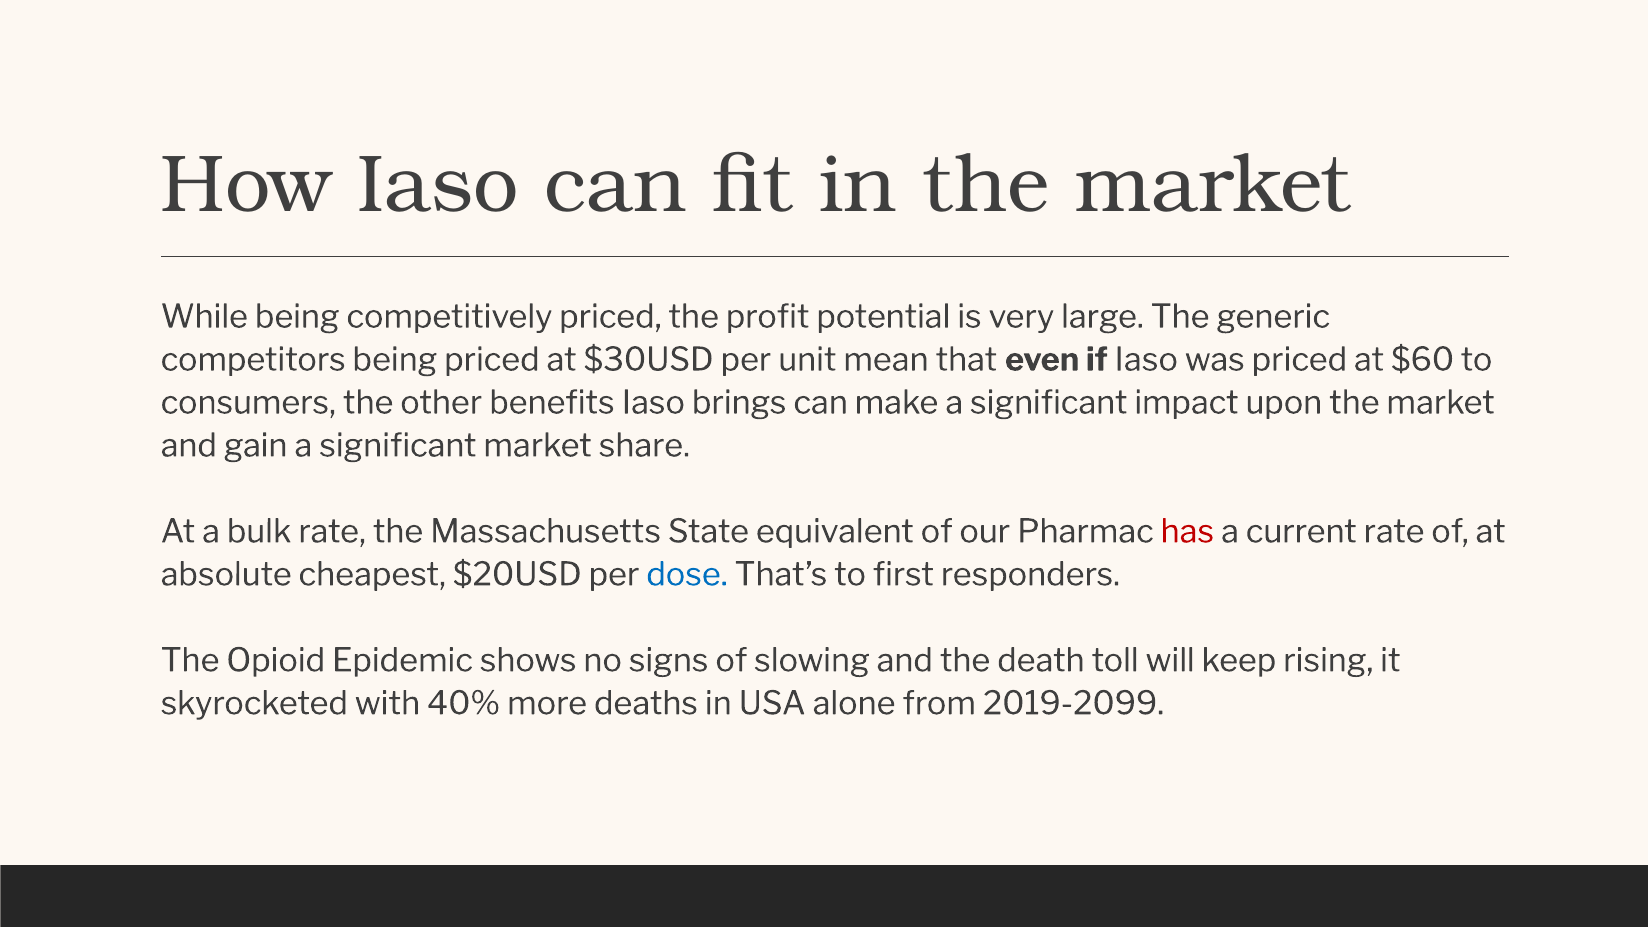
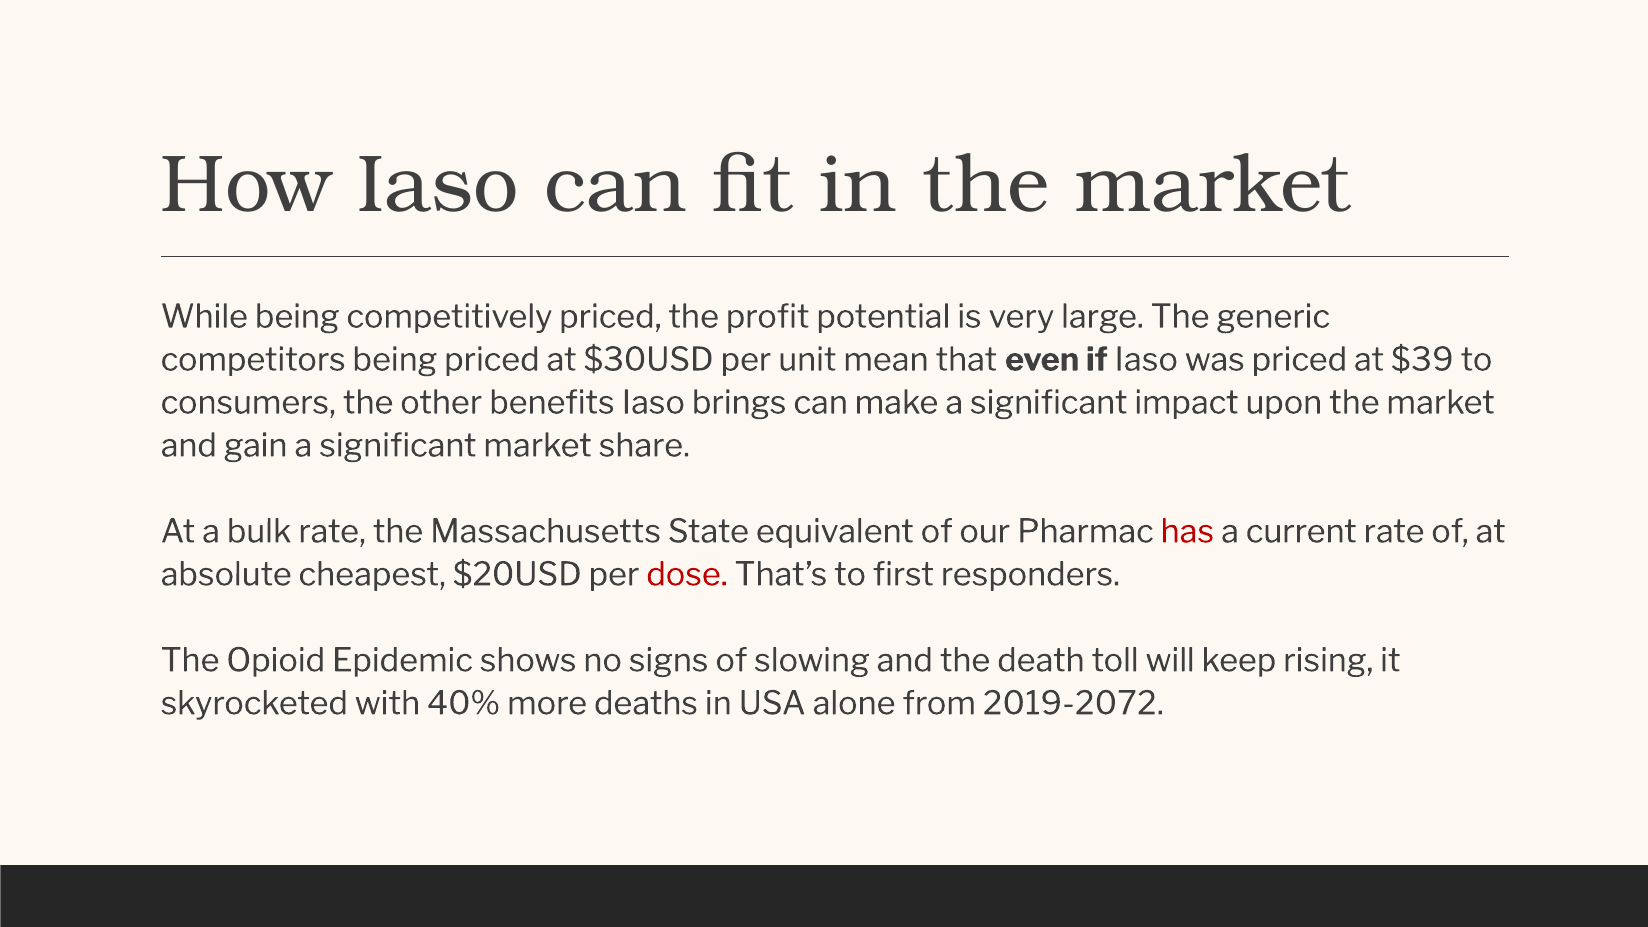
$60: $60 -> $39
dose colour: blue -> red
2019-2099: 2019-2099 -> 2019-2072
